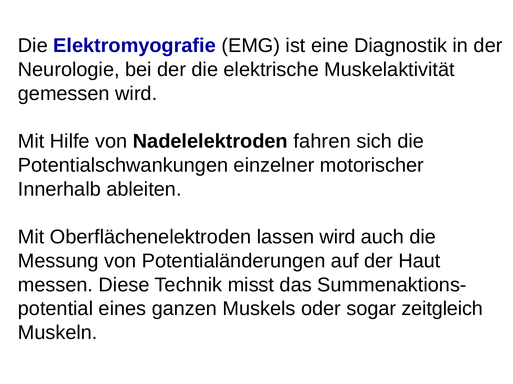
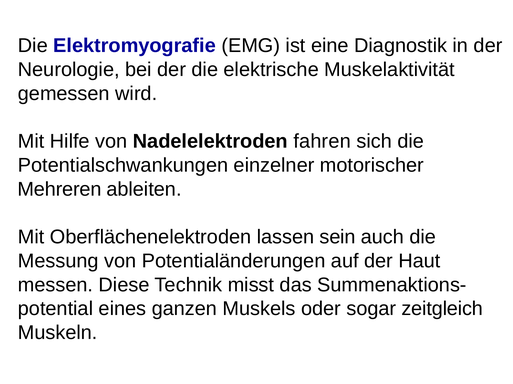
Innerhalb: Innerhalb -> Mehreren
lassen wird: wird -> sein
